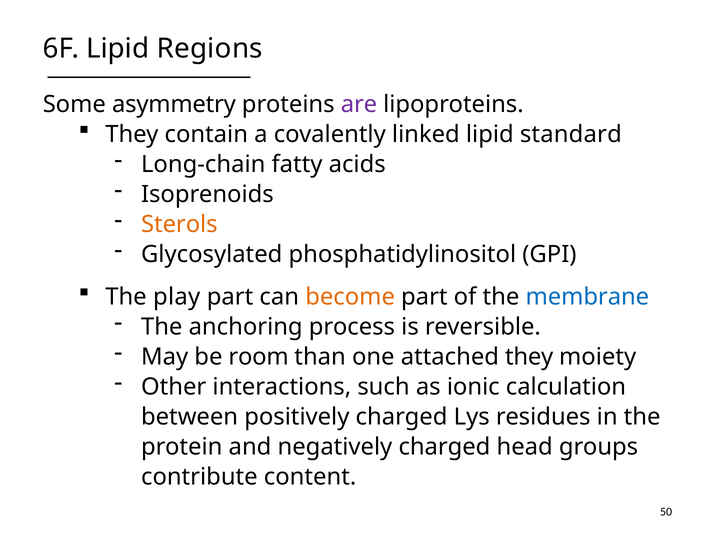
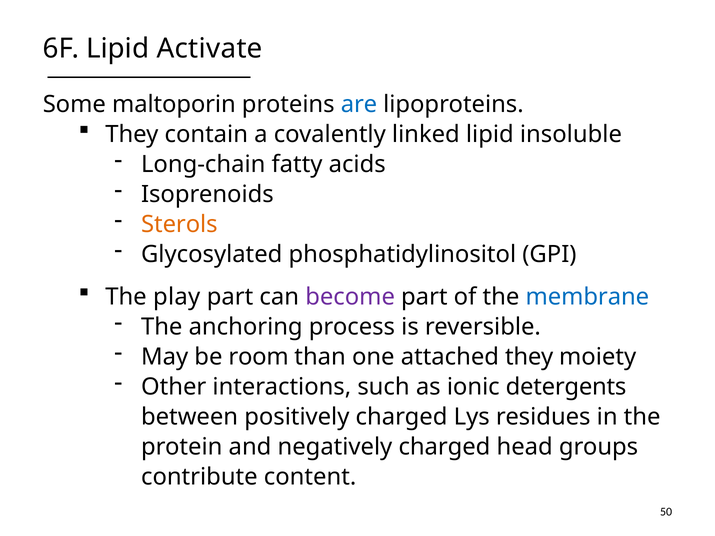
Regions: Regions -> Activate
asymmetry: asymmetry -> maltoporin
are colour: purple -> blue
standard: standard -> insoluble
become colour: orange -> purple
calculation: calculation -> detergents
